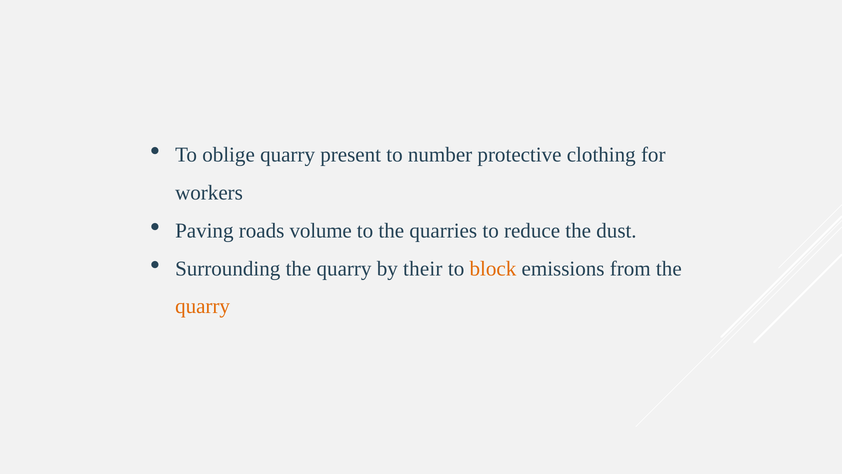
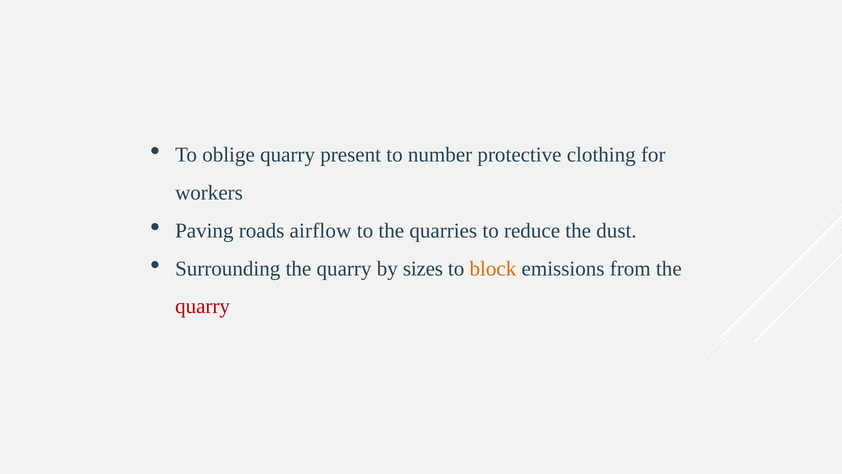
volume: volume -> airflow
their: their -> sizes
quarry at (203, 306) colour: orange -> red
